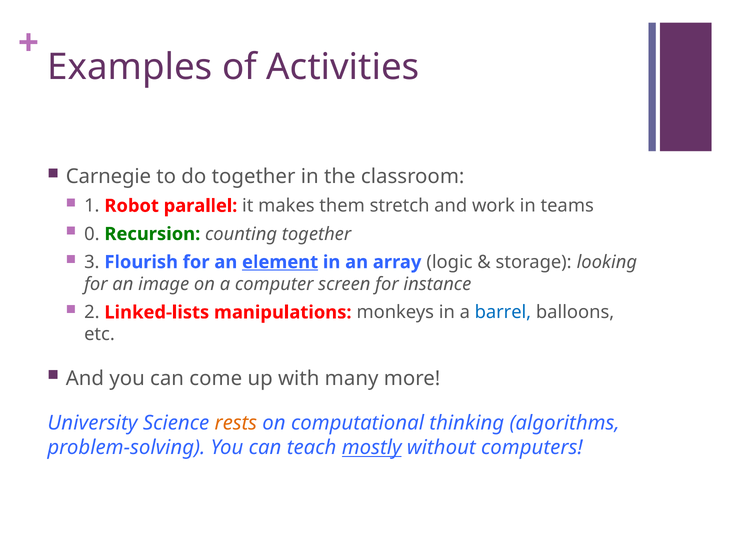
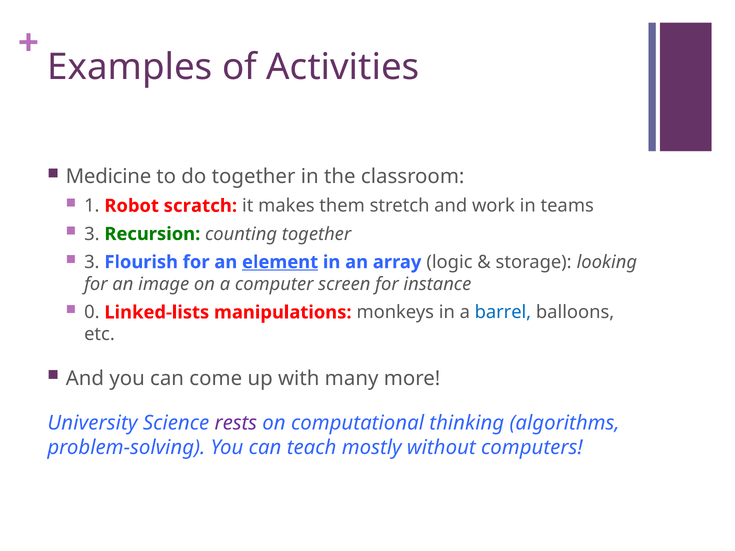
Carnegie: Carnegie -> Medicine
parallel: parallel -> scratch
0 at (92, 234): 0 -> 3
2: 2 -> 0
rests colour: orange -> purple
mostly underline: present -> none
